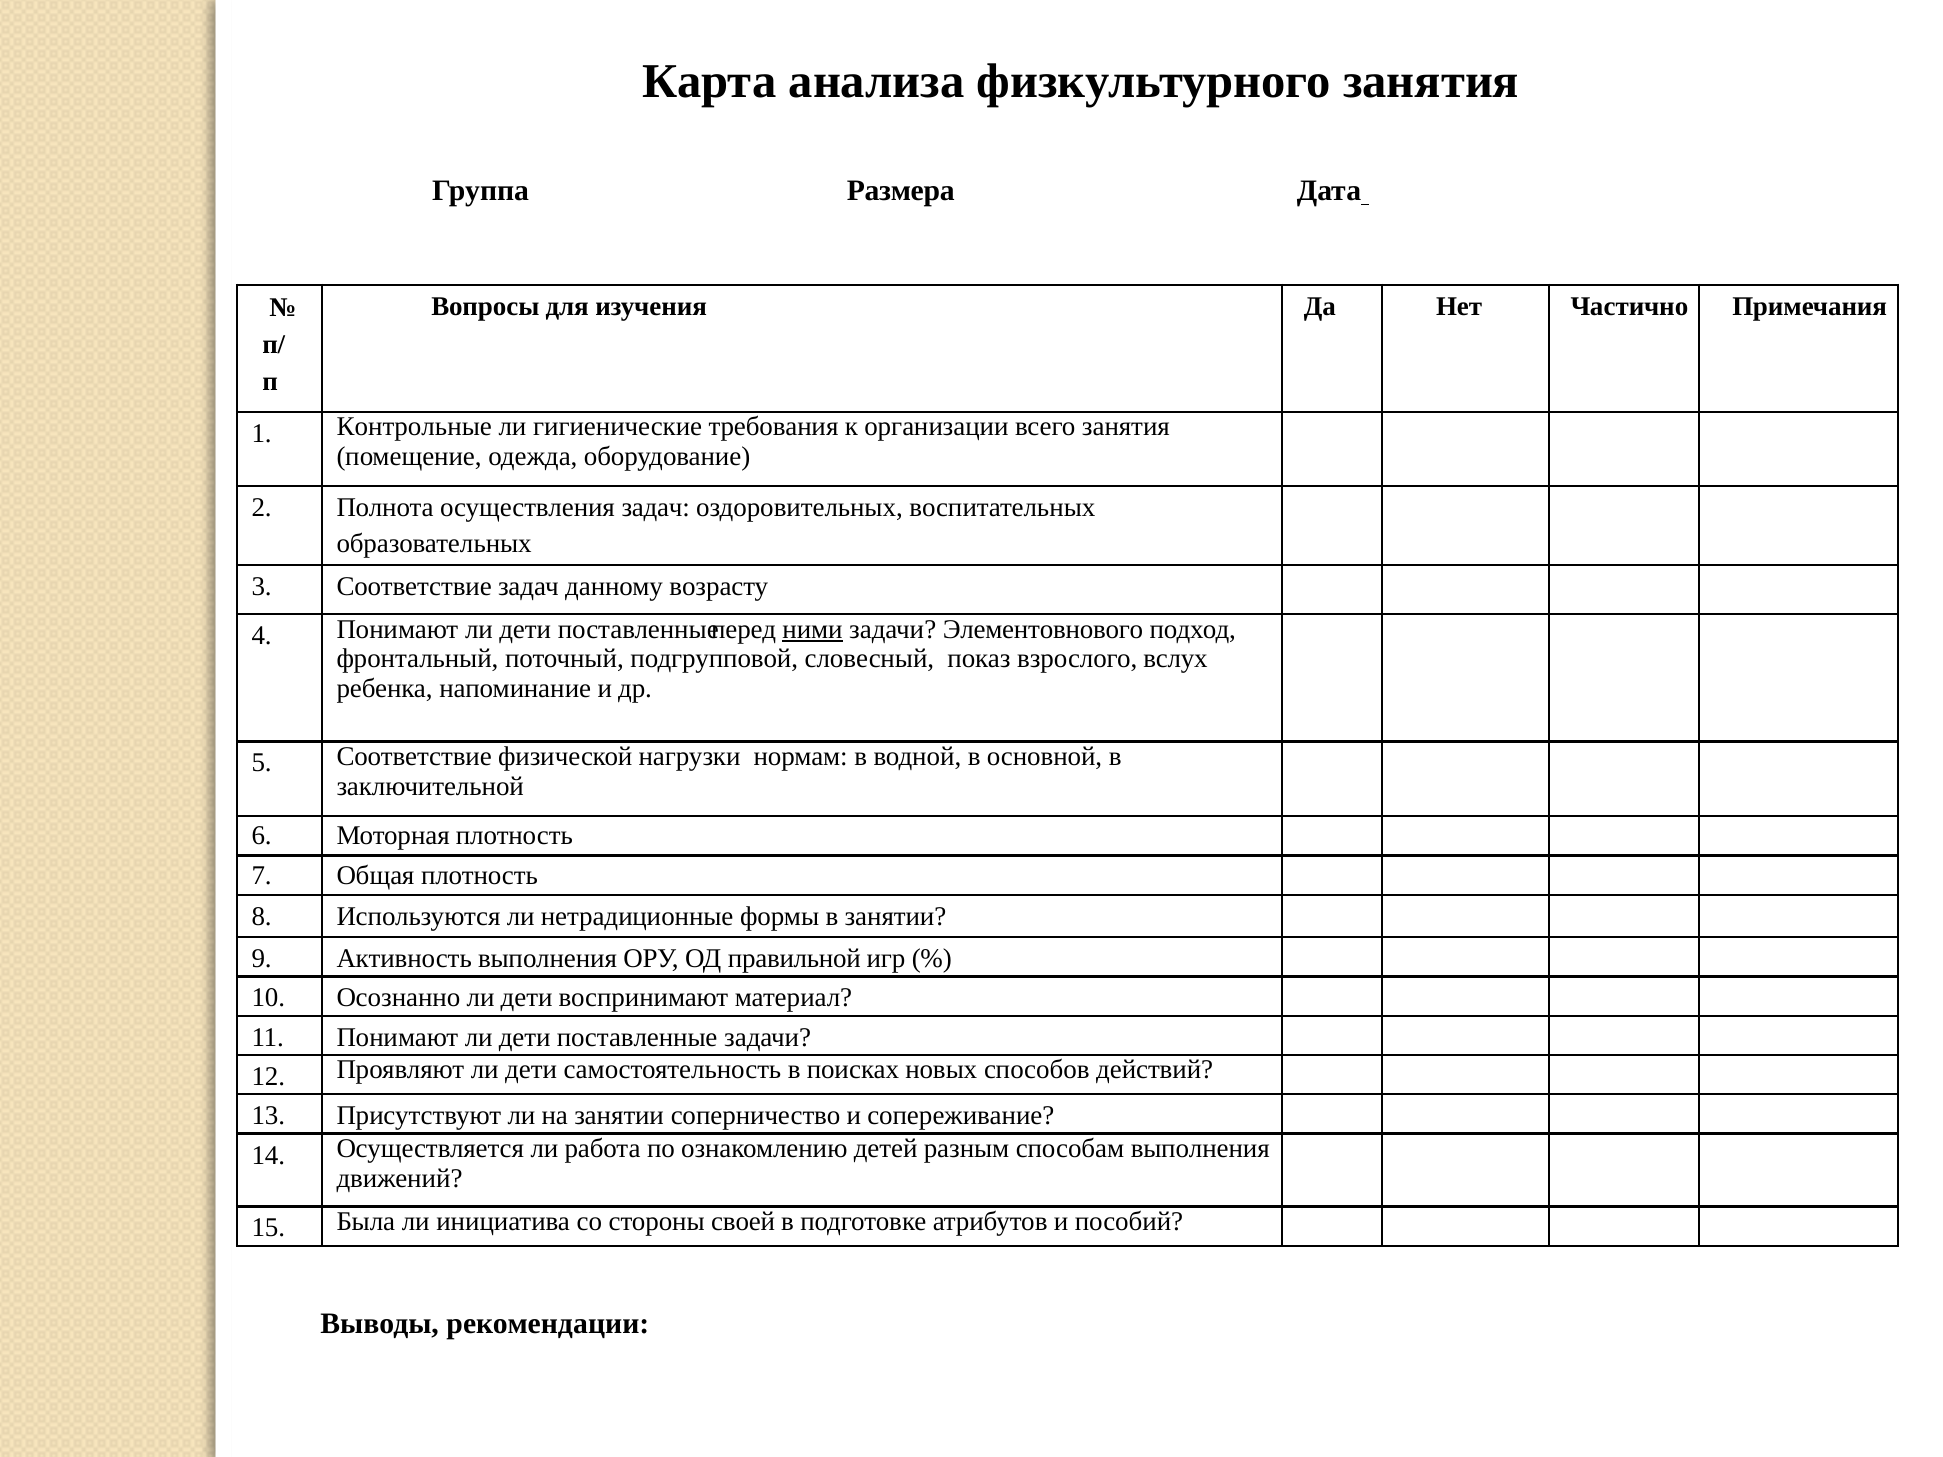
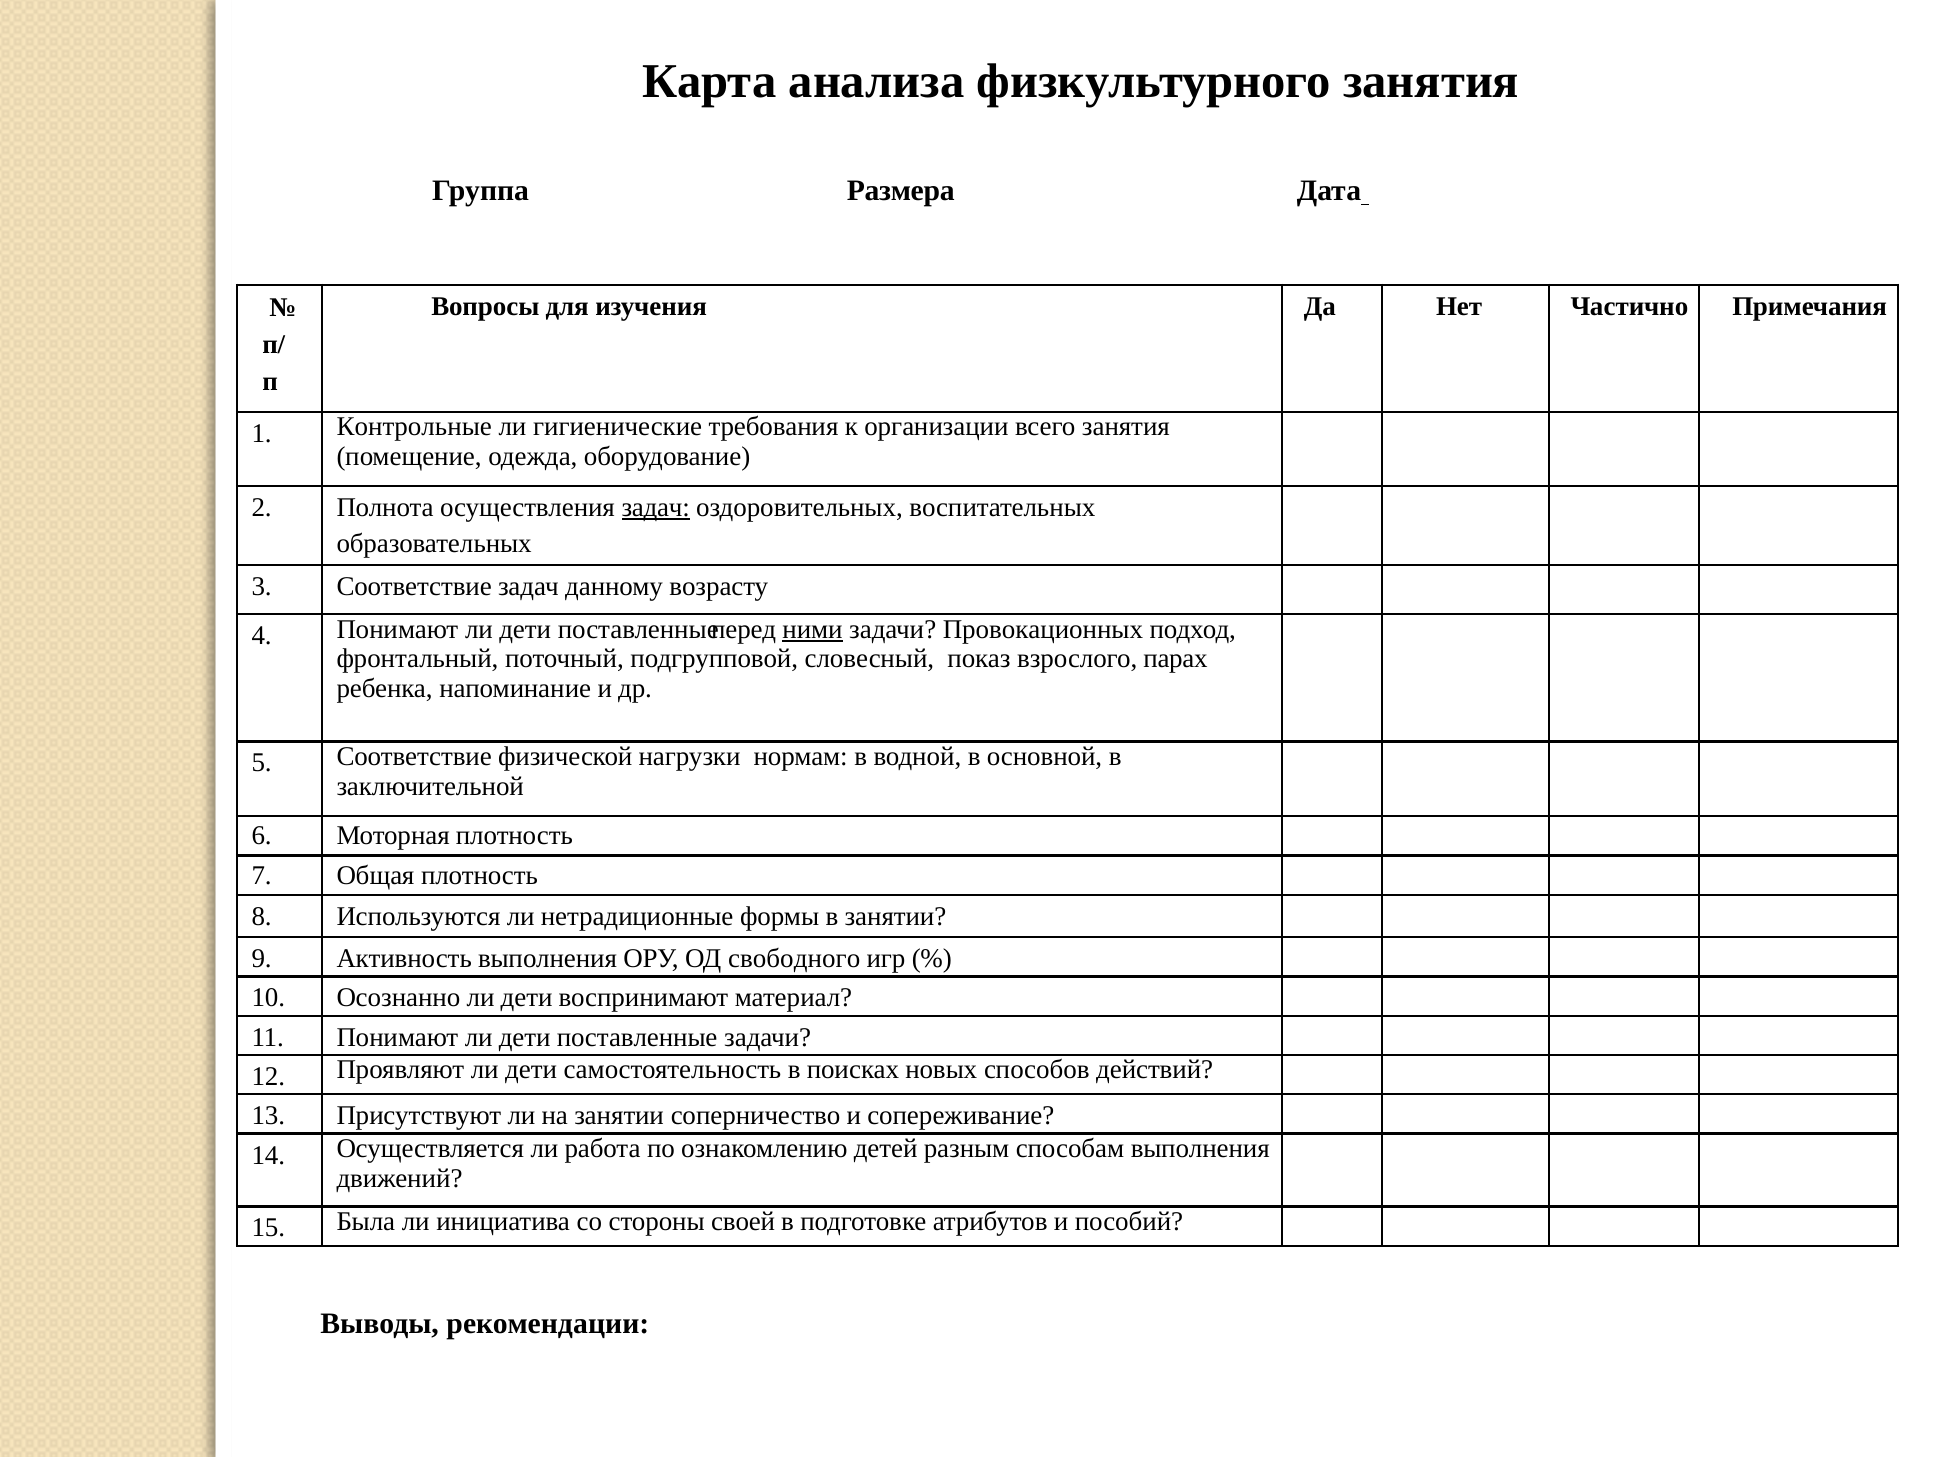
задач at (656, 508) underline: none -> present
Элементовнового: Элементовнового -> Провокационных
вслух: вслух -> парах
правильной: правильной -> свободного
